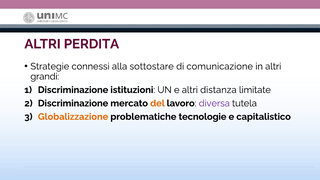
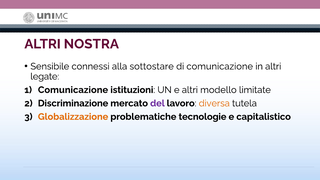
PERDITA: PERDITA -> NOSTRA
Strategie: Strategie -> Sensibile
grandi: grandi -> legate
Discriminazione at (73, 90): Discriminazione -> Comunicazione
distanza: distanza -> modello
del colour: orange -> purple
diversa colour: purple -> orange
